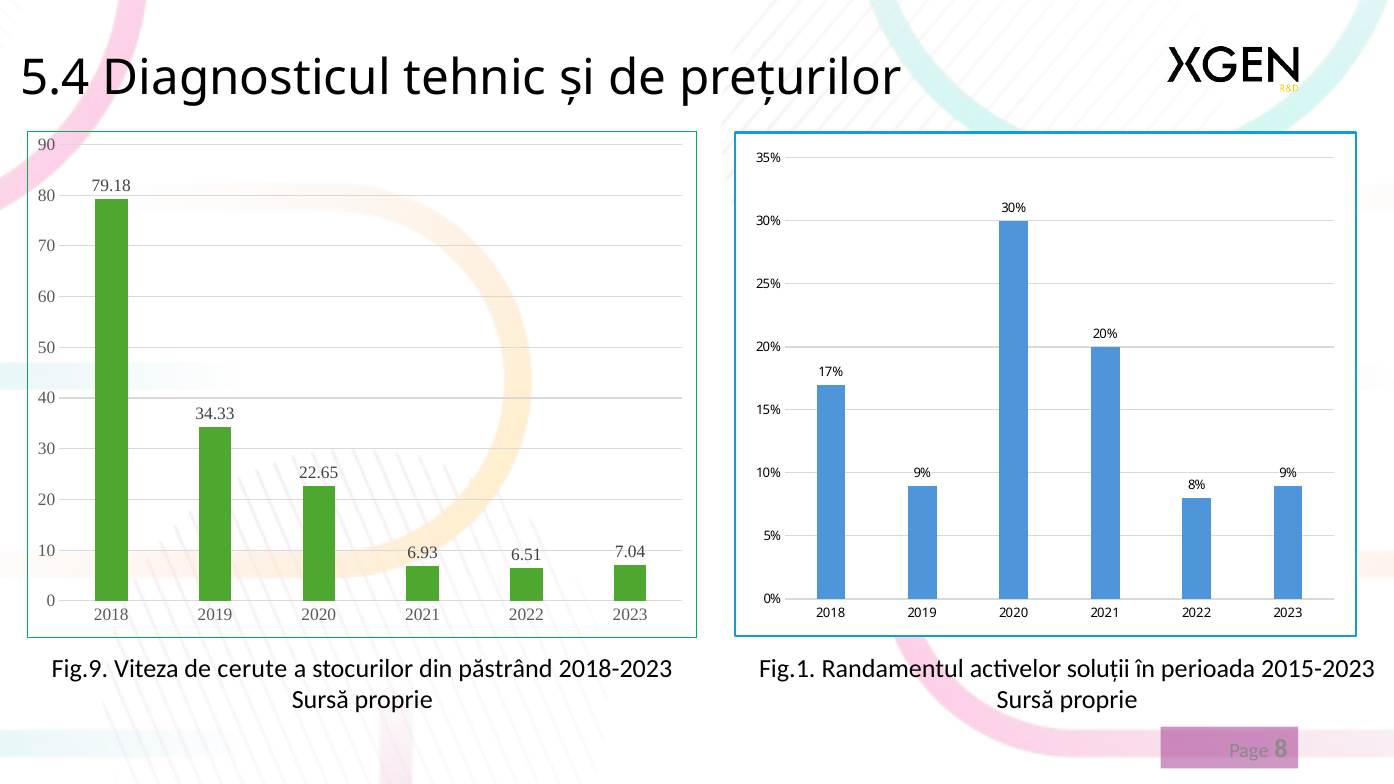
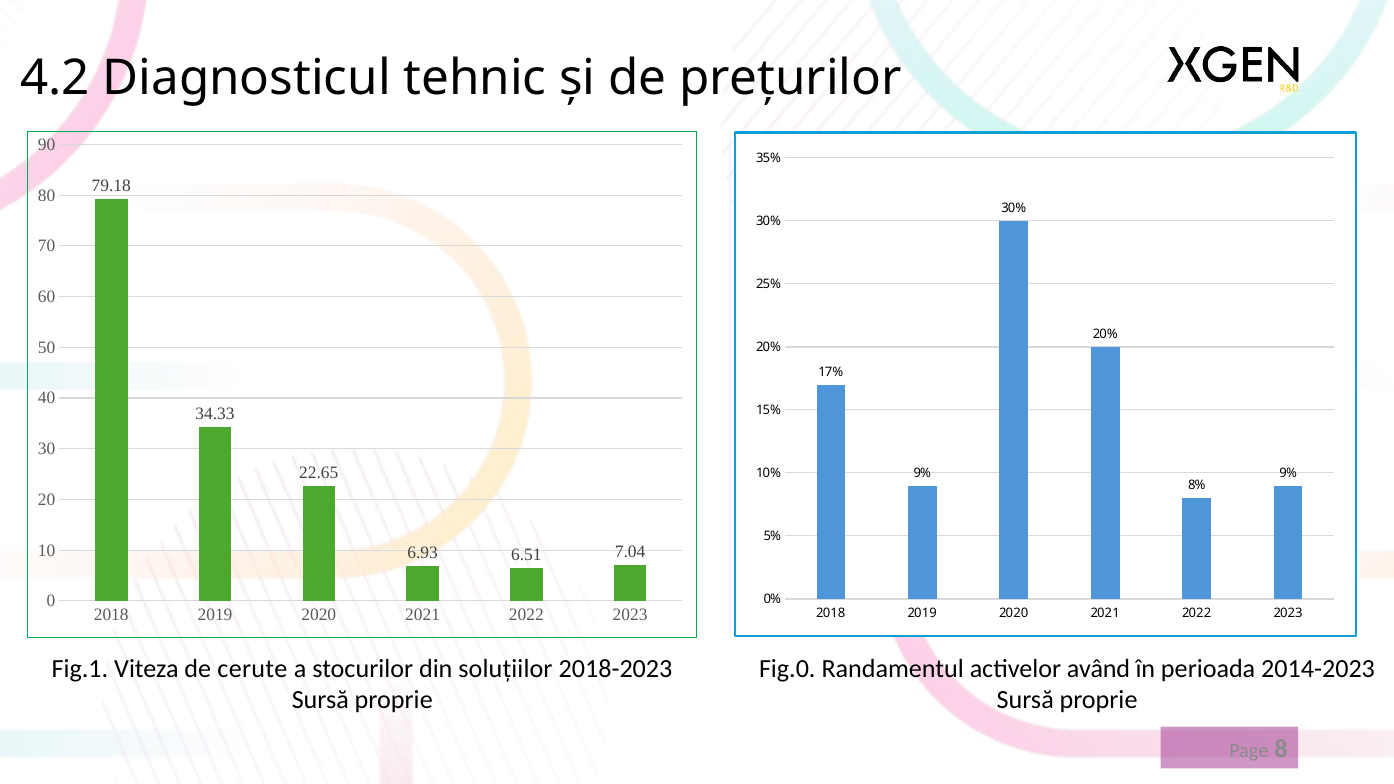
5.4: 5.4 -> 4.2
Fig.9: Fig.9 -> Fig.1
păstrând: păstrând -> soluțiilor
Fig.1: Fig.1 -> Fig.0
soluții: soluții -> având
2015-2023: 2015-2023 -> 2014-2023
